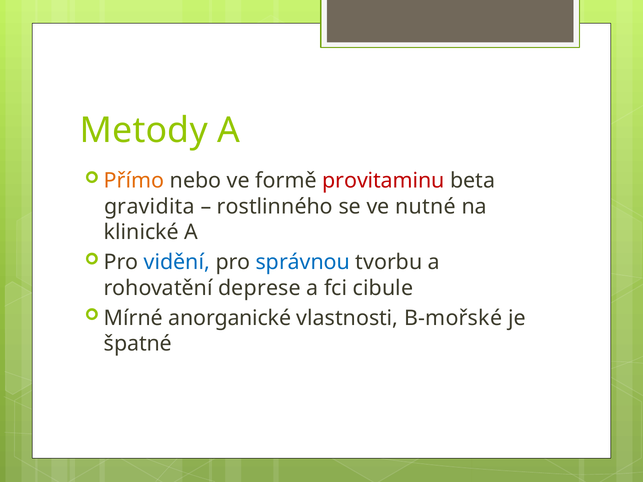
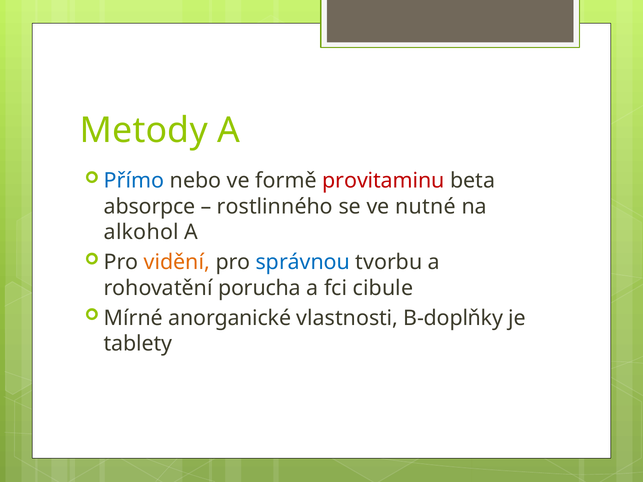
Přímo colour: orange -> blue
gravidita: gravidita -> absorpce
klinické: klinické -> alkohol
vidění colour: blue -> orange
deprese: deprese -> porucha
B-mořské: B-mořské -> B-doplňky
špatné: špatné -> tablety
